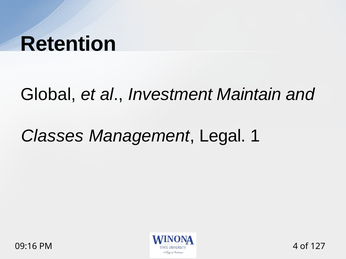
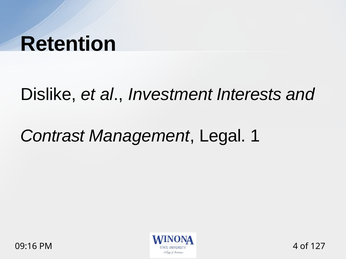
Global: Global -> Dislike
Maintain: Maintain -> Interests
Classes: Classes -> Contrast
